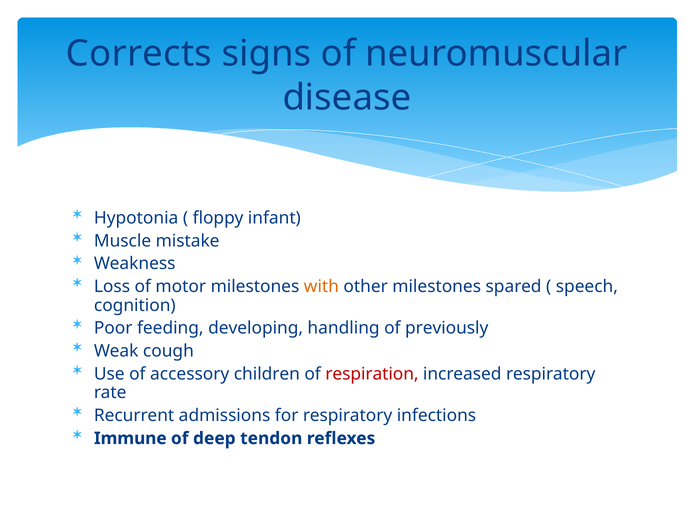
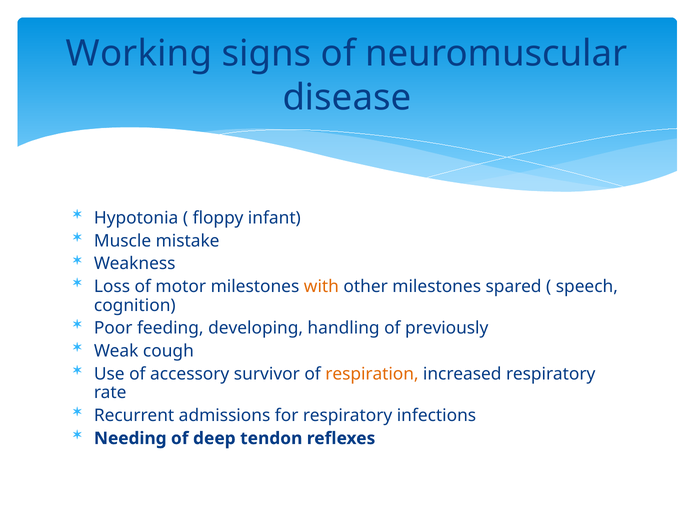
Corrects: Corrects -> Working
children: children -> survivor
respiration colour: red -> orange
Immune: Immune -> Needing
